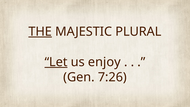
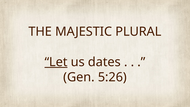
THE underline: present -> none
enjoy: enjoy -> dates
7:26: 7:26 -> 5:26
